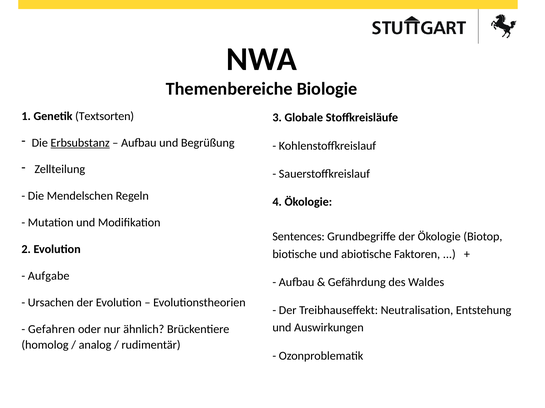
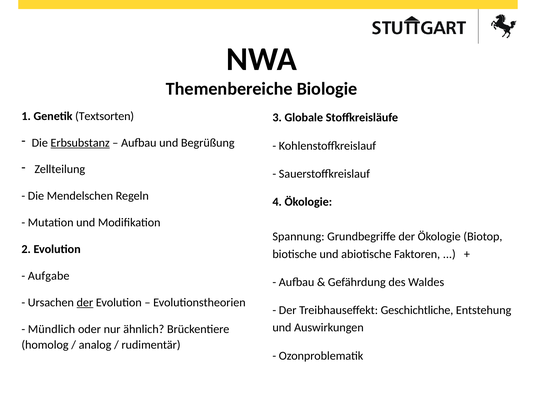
Sentences: Sentences -> Spannung
der at (85, 303) underline: none -> present
Neutralisation: Neutralisation -> Geschichtliche
Gefahren: Gefahren -> Mündlich
